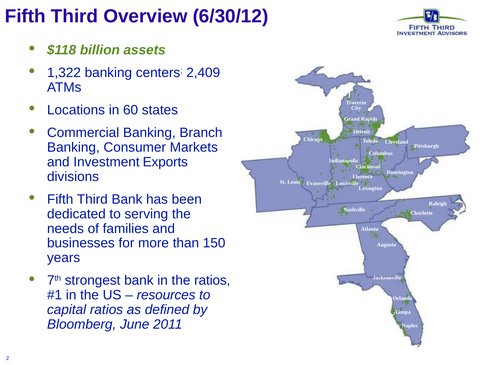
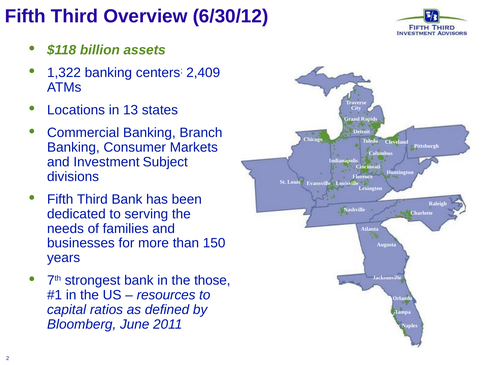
60: 60 -> 13
Exports: Exports -> Subject
the ratios: ratios -> those
